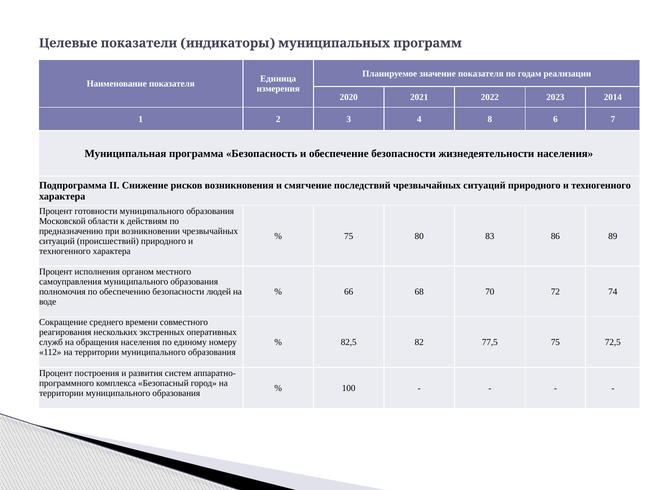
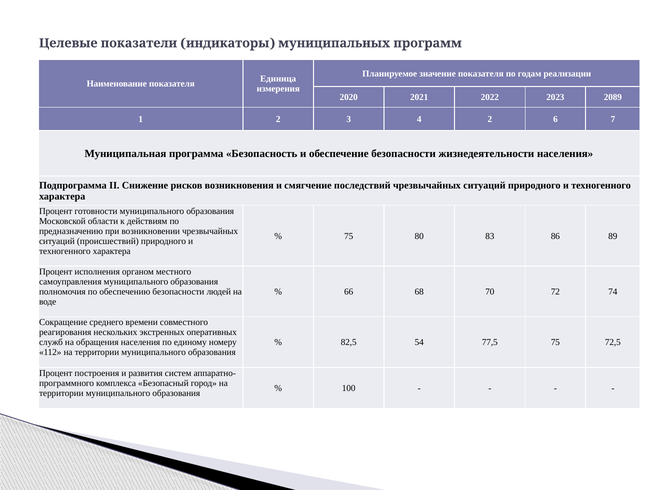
2014: 2014 -> 2089
4 8: 8 -> 2
82: 82 -> 54
